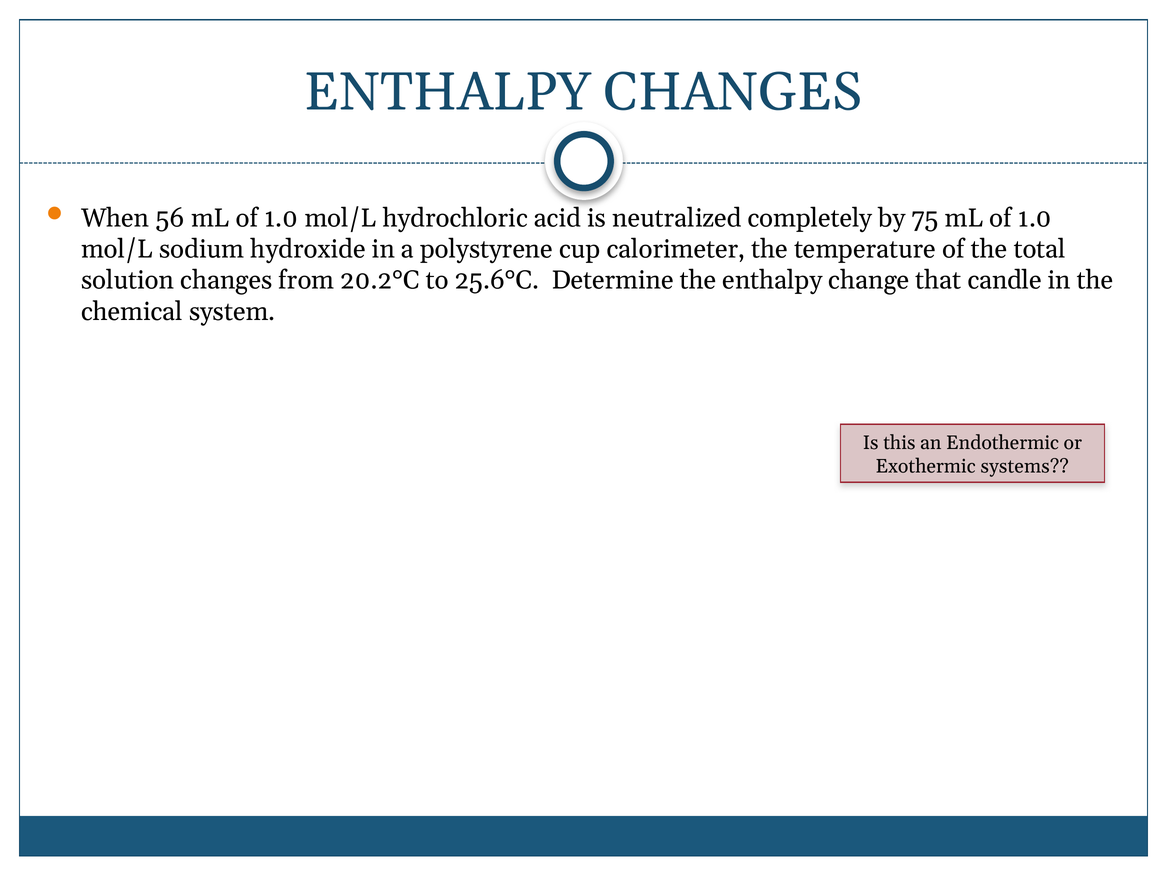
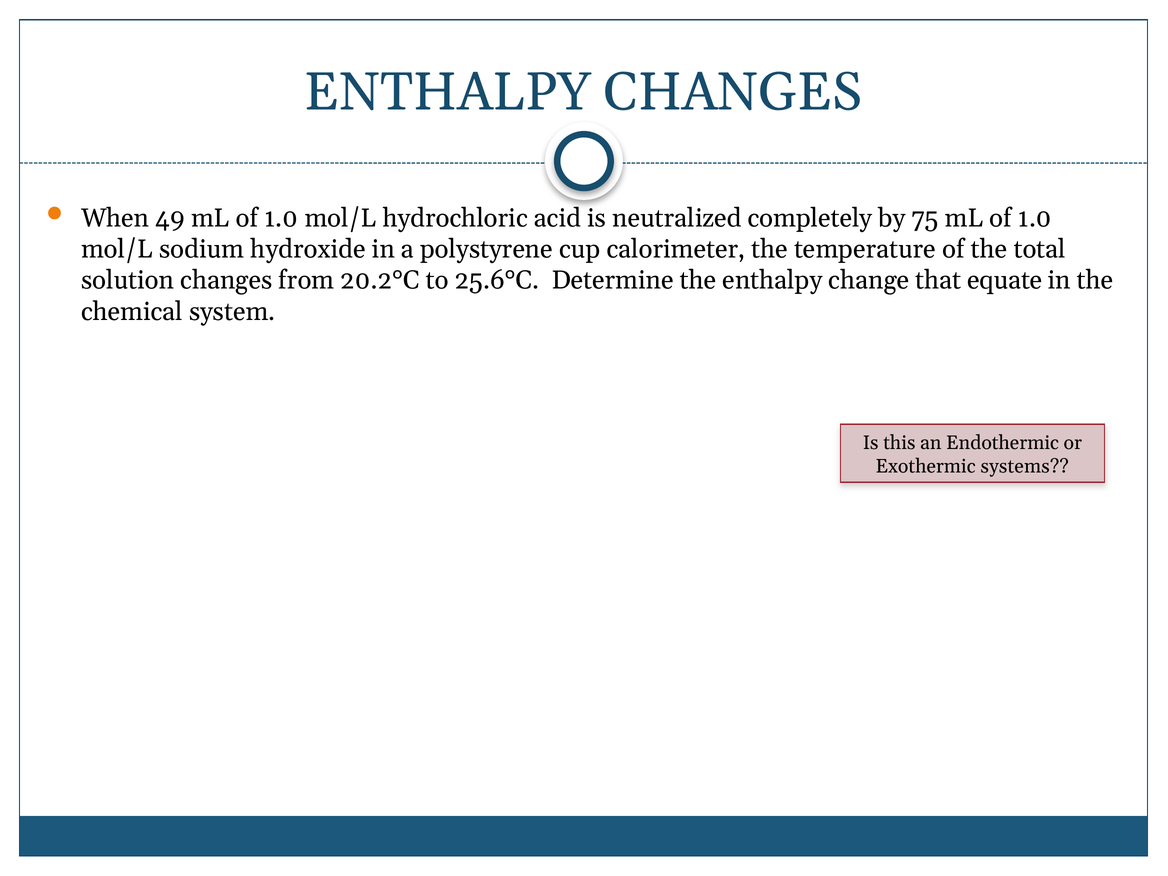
56: 56 -> 49
candle: candle -> equate
